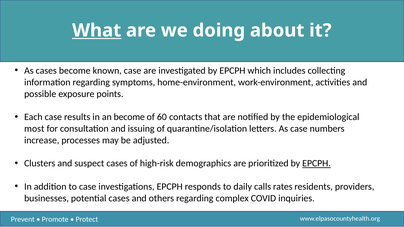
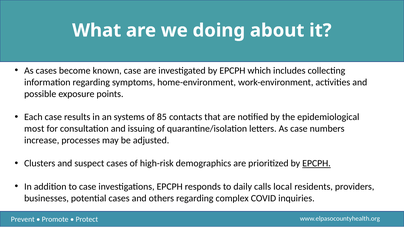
What underline: present -> none
an become: become -> systems
60: 60 -> 85
rates: rates -> local
